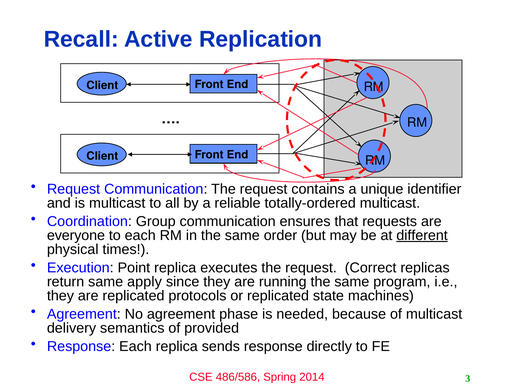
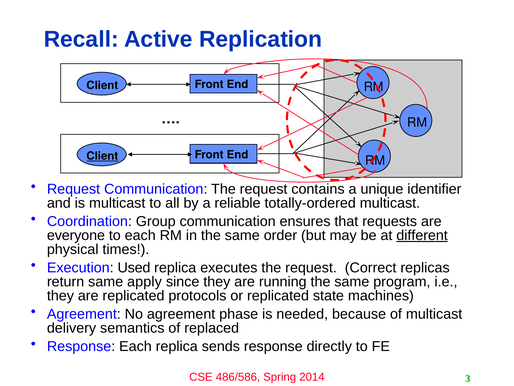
Client at (102, 156) underline: none -> present
Point: Point -> Used
provided: provided -> replaced
